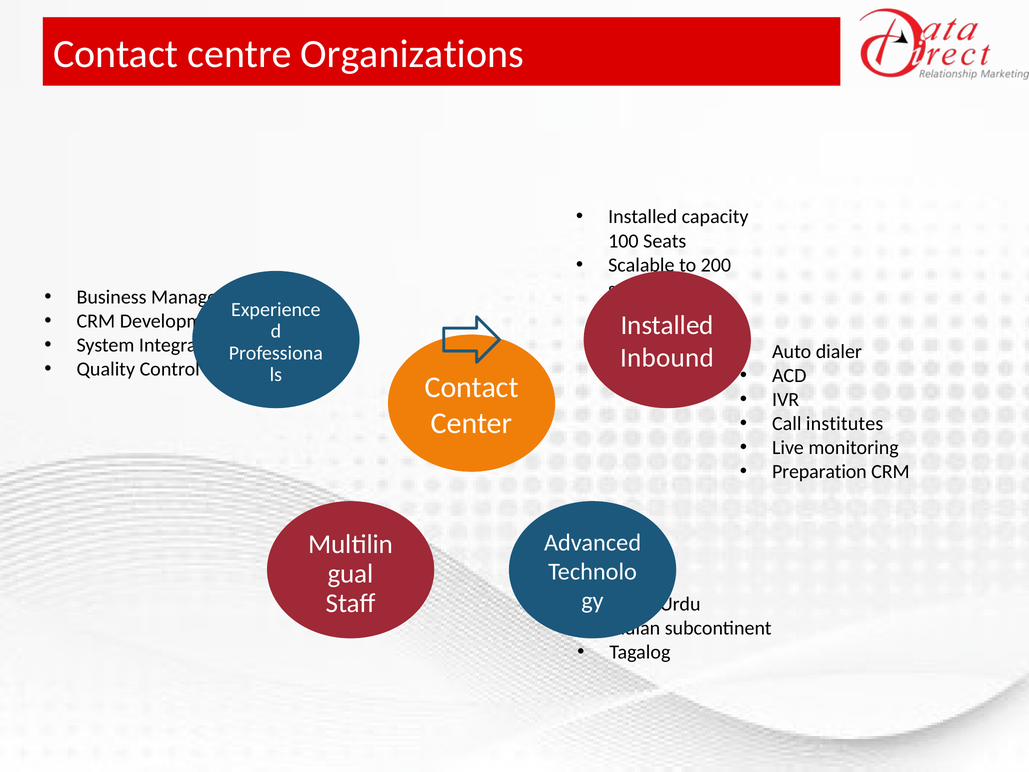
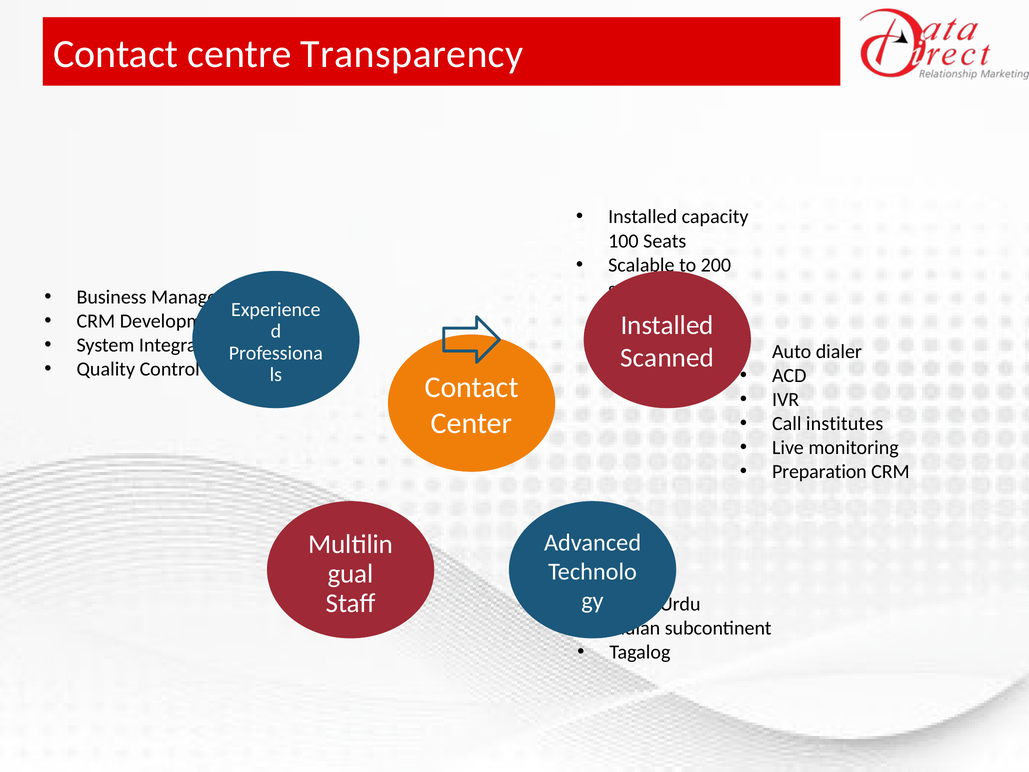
Organizations: Organizations -> Transparency
Inbound: Inbound -> Scanned
